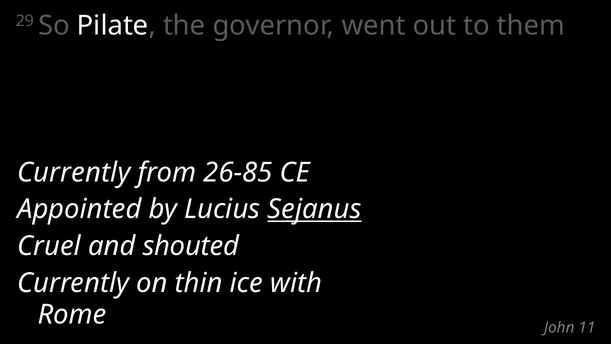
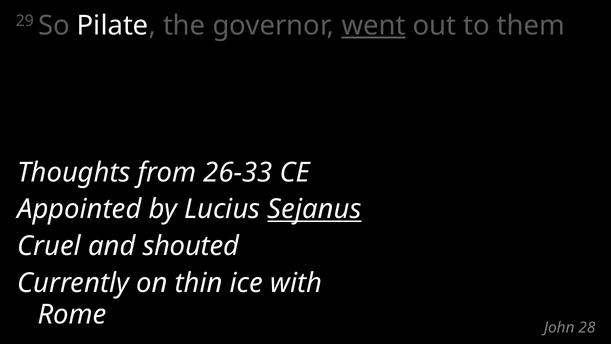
went underline: none -> present
Currently at (74, 172): Currently -> Thoughts
26-85: 26-85 -> 26-33
11: 11 -> 28
